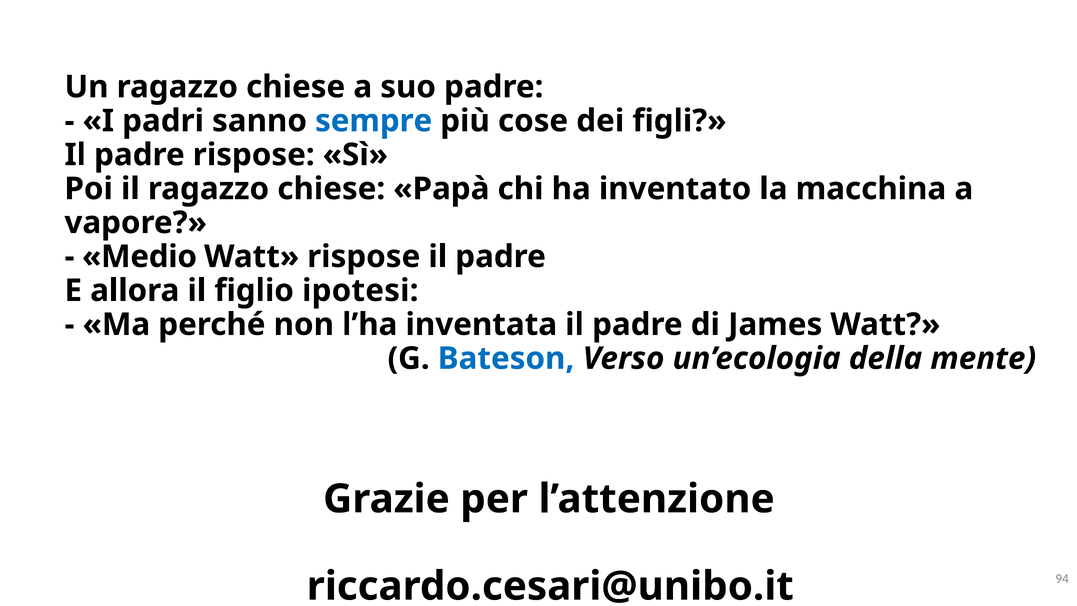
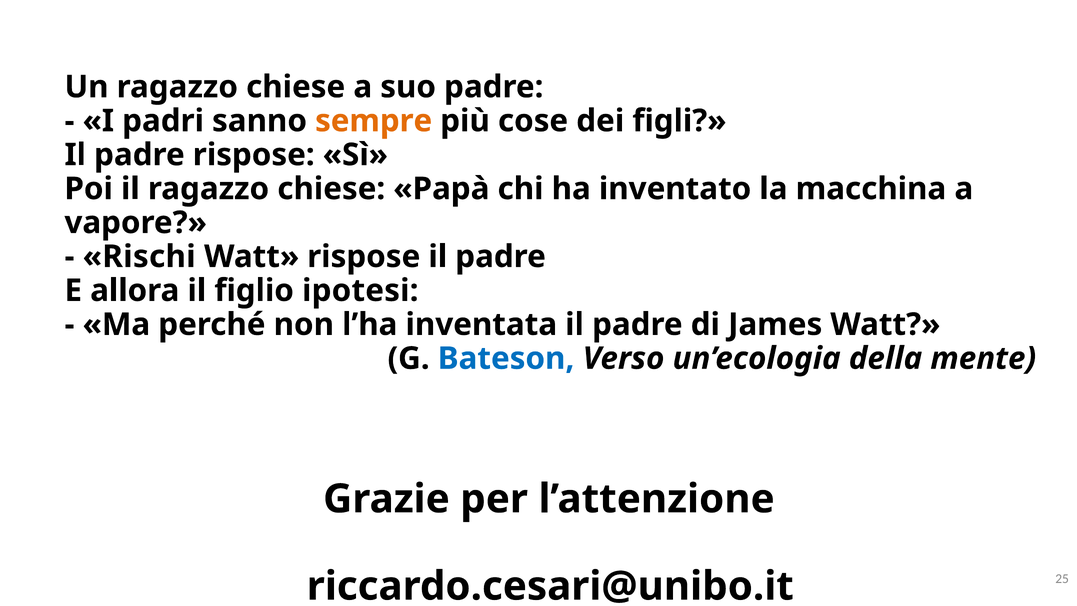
sempre colour: blue -> orange
Medio: Medio -> Rischi
94: 94 -> 25
